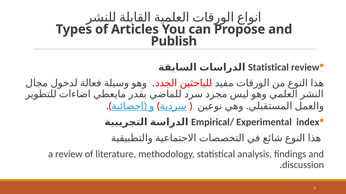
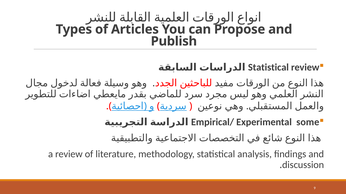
index: index -> some
